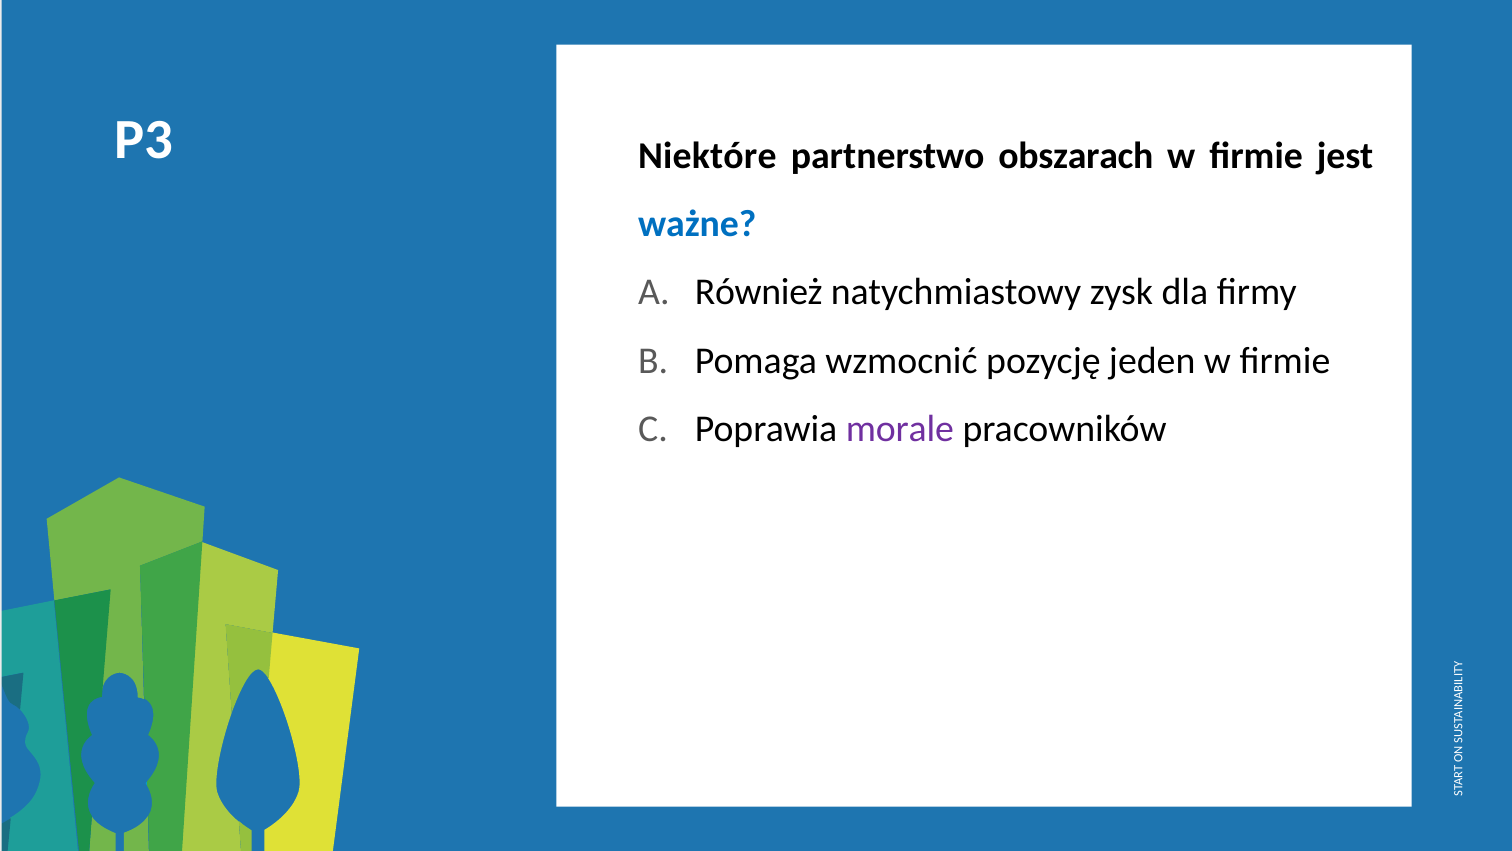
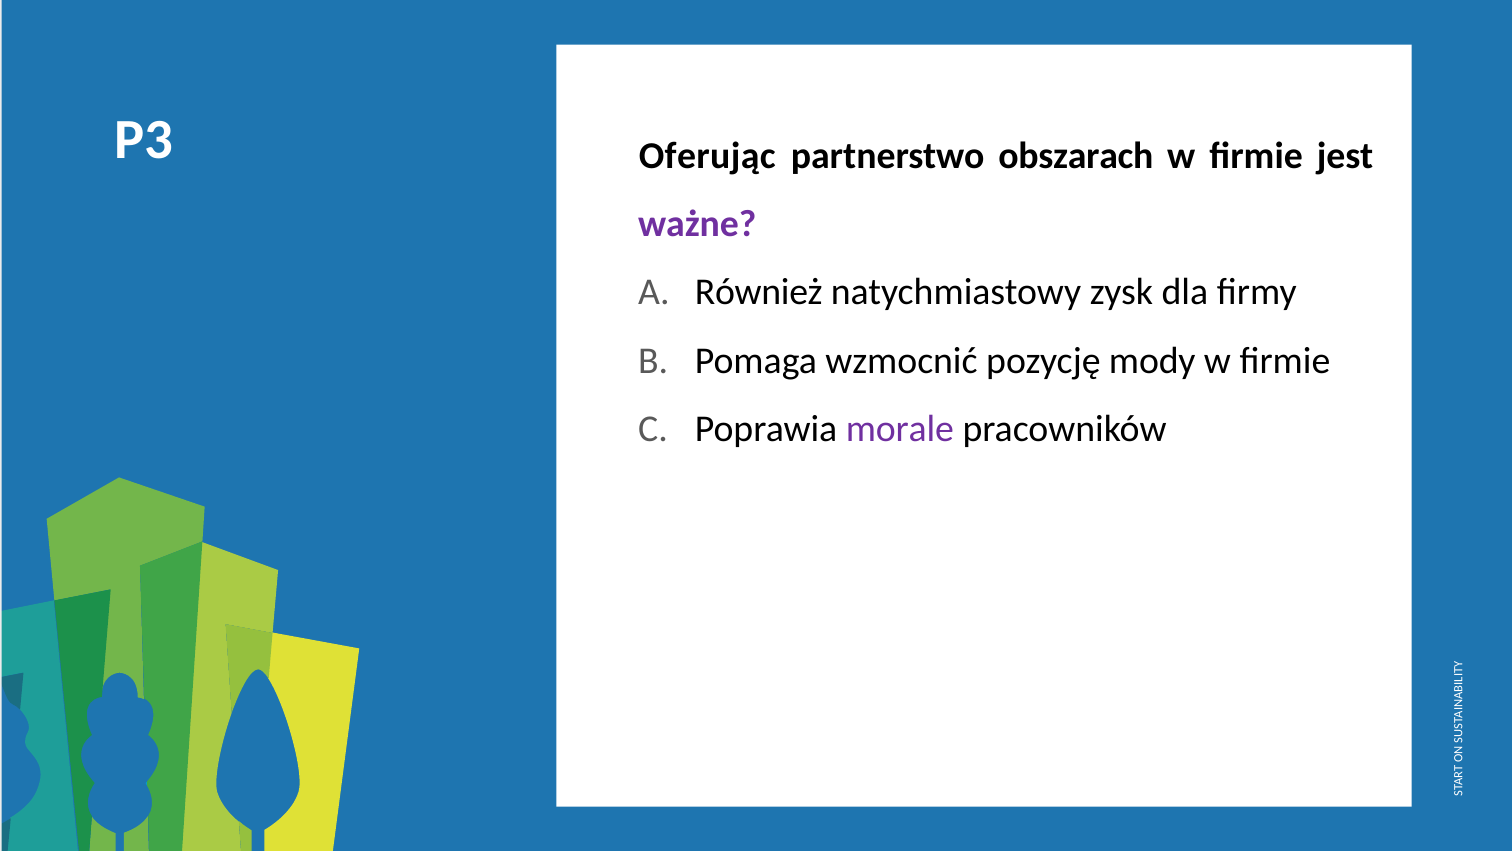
Niektóre: Niektóre -> Oferując
ważne colour: blue -> purple
jeden: jeden -> mody
